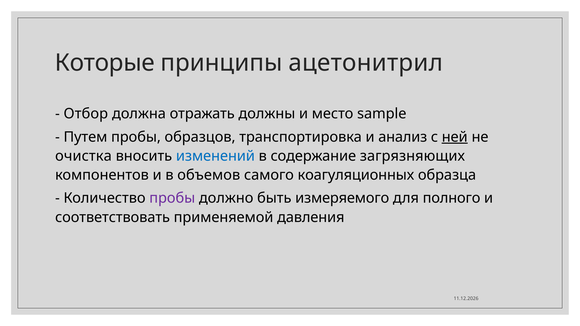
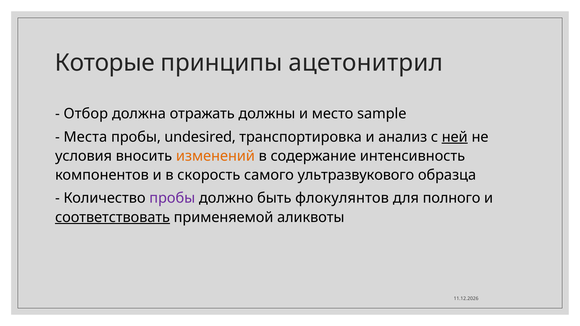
Путем: Путем -> Места
образцов: образцов -> undesired
очистка: очистка -> условия
изменений colour: blue -> orange
загрязняющих: загрязняющих -> интенсивность
объемов: объемов -> скорость
коагуляционных: коагуляционных -> ультразвукового
измеряемого: измеряемого -> флокулянтов
соответствовать underline: none -> present
давления: давления -> аликвоты
